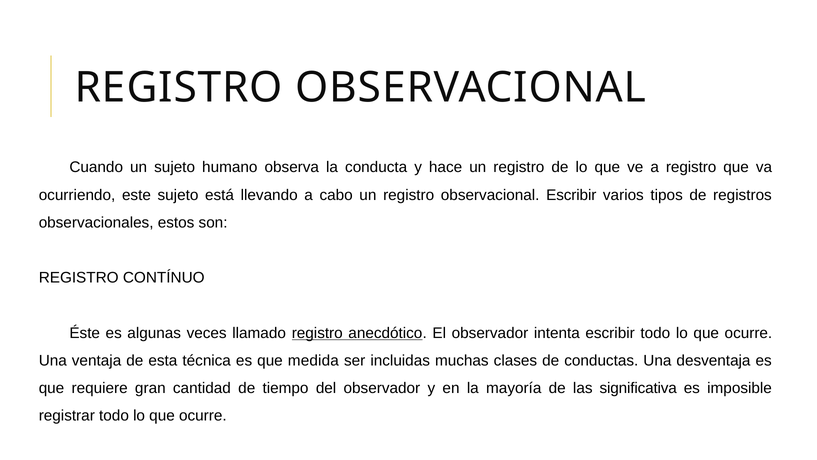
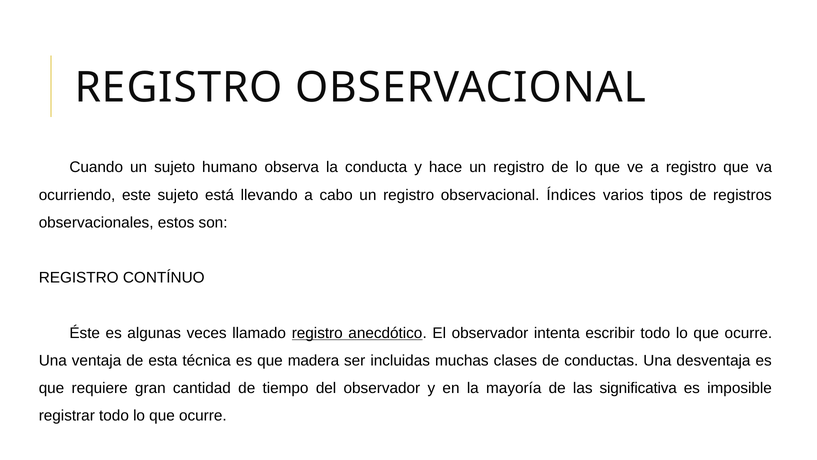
observacional Escribir: Escribir -> Índices
medida: medida -> madera
